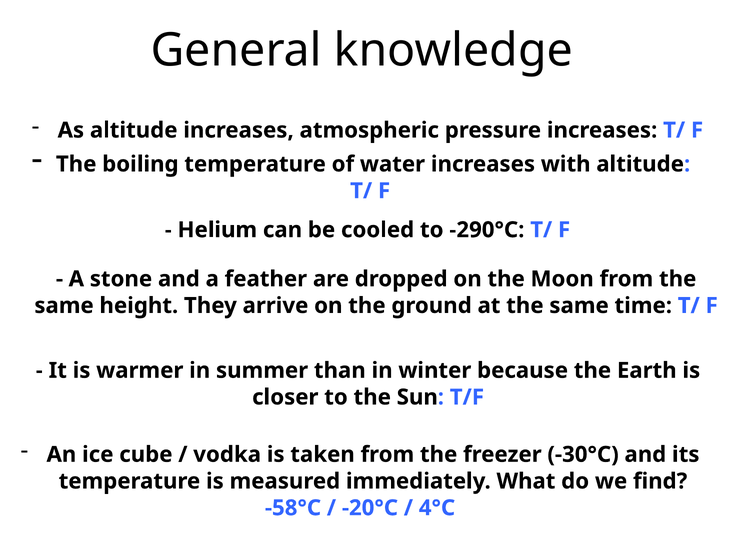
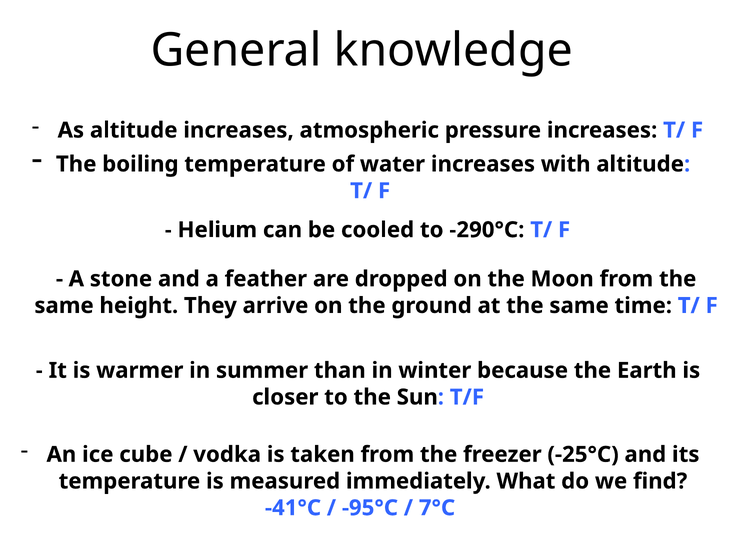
-30°C: -30°C -> -25°C
-58°C: -58°C -> -41°C
-20°C: -20°C -> -95°C
4°C: 4°C -> 7°C
